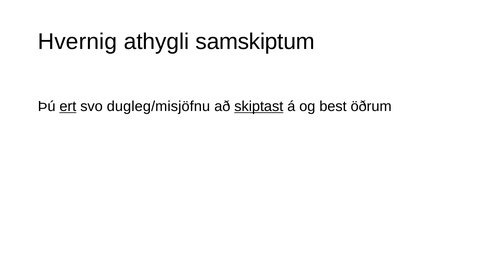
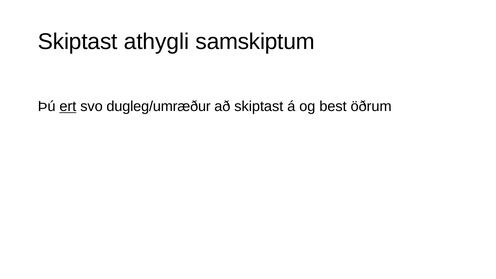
Hvernig at (78, 42): Hvernig -> Skiptast
dugleg/misjöfnu: dugleg/misjöfnu -> dugleg/umræður
skiptast at (259, 106) underline: present -> none
